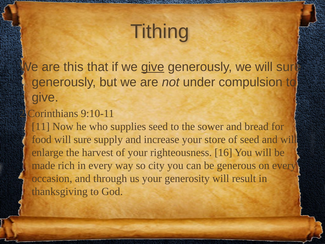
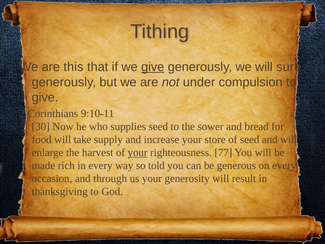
11: 11 -> 30
food will sure: sure -> take
your at (138, 152) underline: none -> present
16: 16 -> 77
city: city -> told
